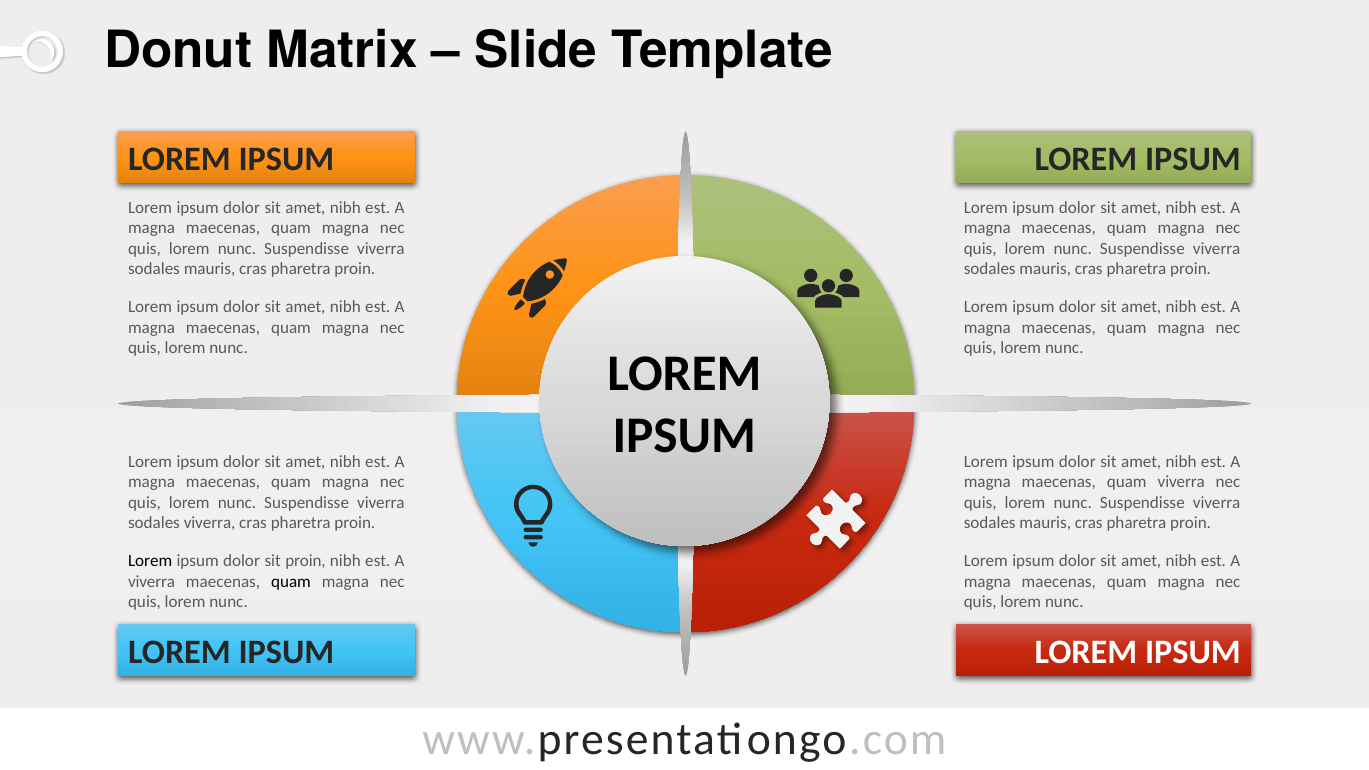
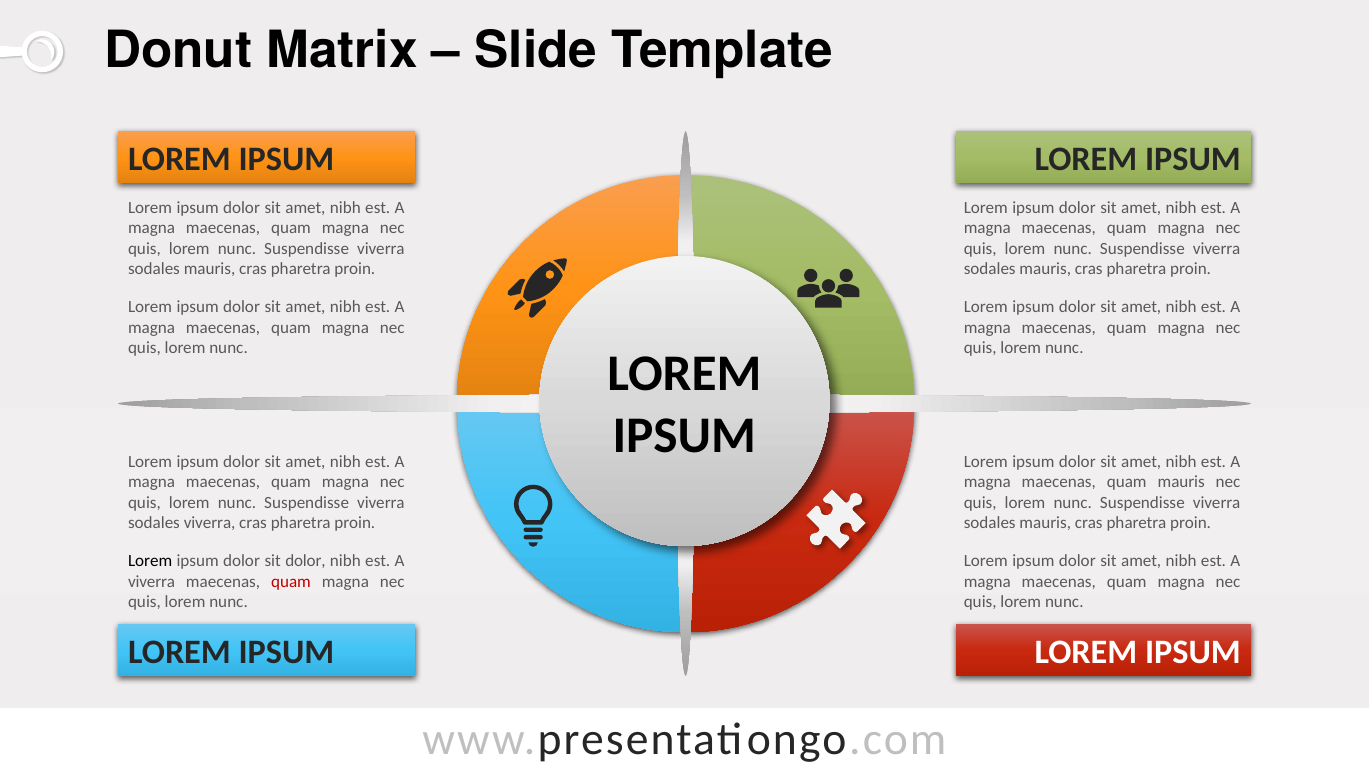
quam viverra: viverra -> mauris
sit proin: proin -> dolor
quam at (291, 581) colour: black -> red
